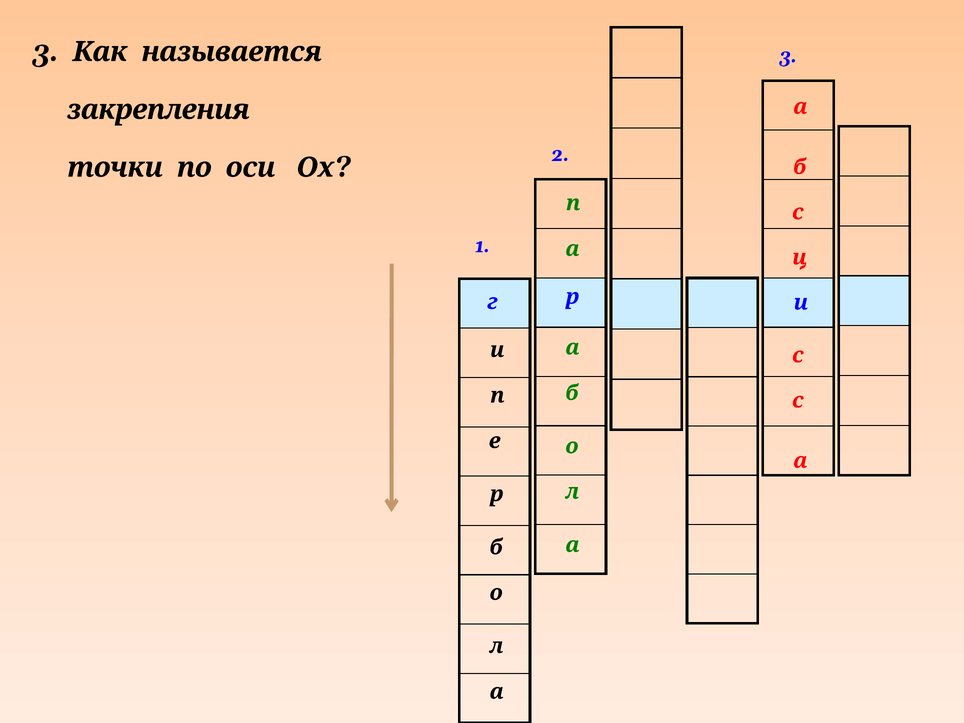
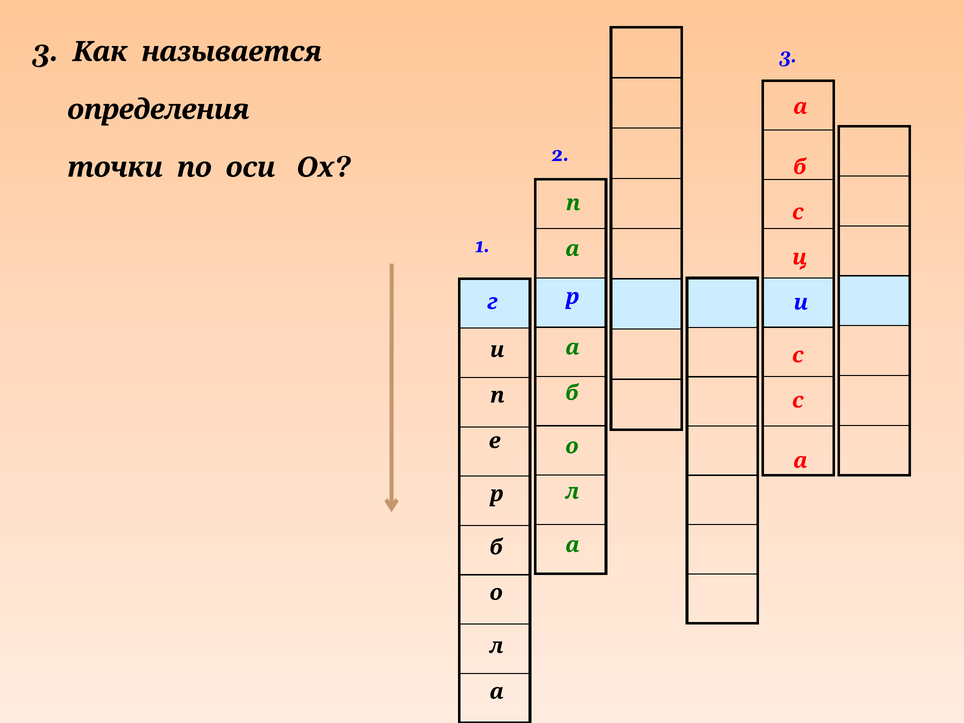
закрепления: закрепления -> определения
